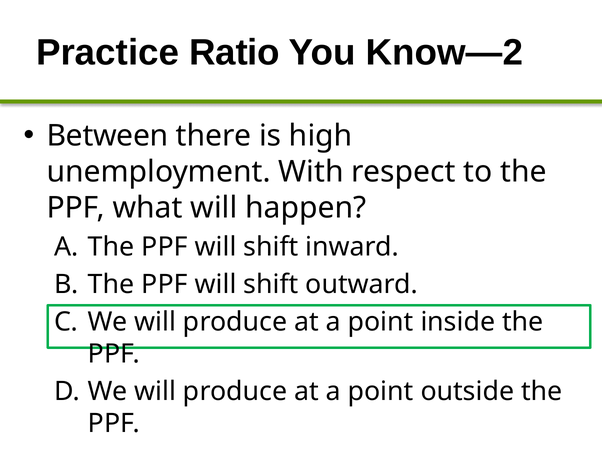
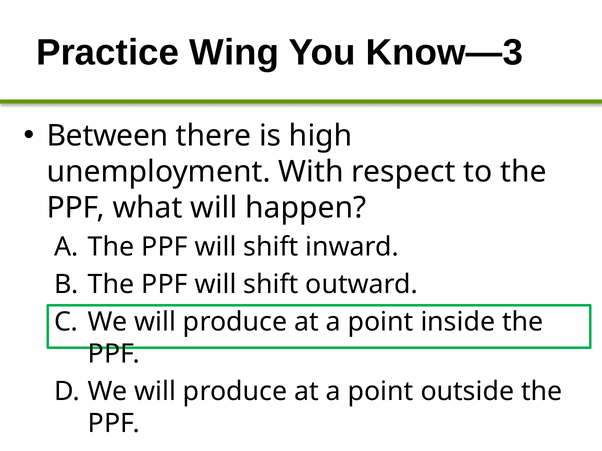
Ratio: Ratio -> Wing
Know—2: Know—2 -> Know—3
